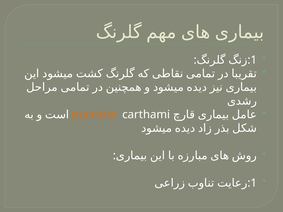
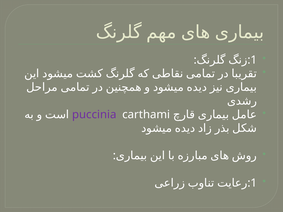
puccinia colour: orange -> purple
